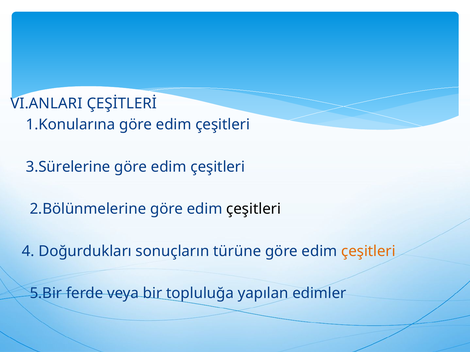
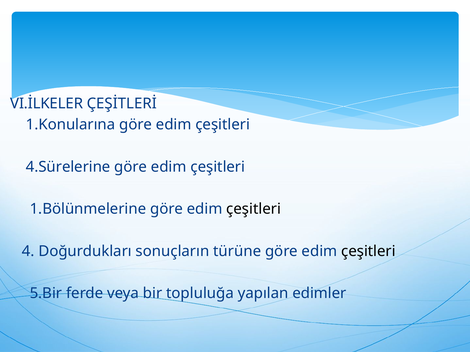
VI.ANLARI: VI.ANLARI -> VI.İLKELER
3.Sürelerine: 3.Sürelerine -> 4.Sürelerine
2.Bölünmelerine: 2.Bölünmelerine -> 1.Bölünmelerine
çeşitleri at (368, 251) colour: orange -> black
